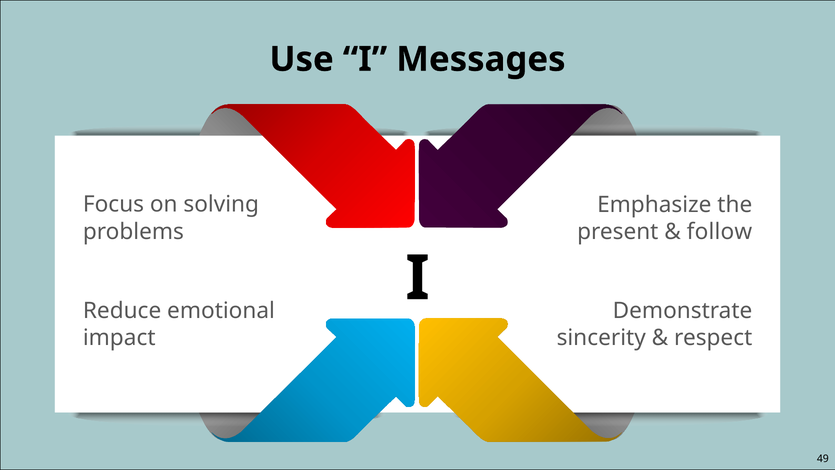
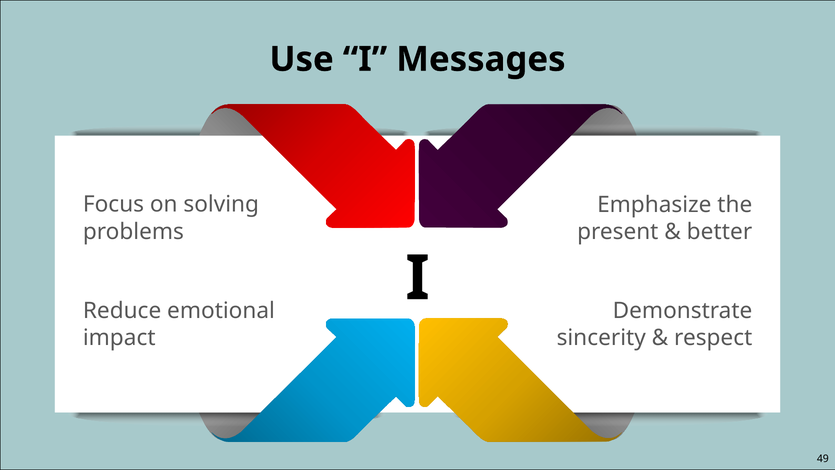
follow: follow -> better
